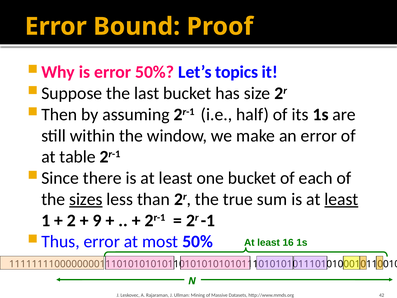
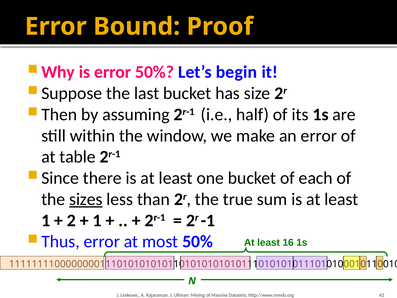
topics: topics -> begin
least at (341, 199) underline: present -> none
9 at (97, 220): 9 -> 1
